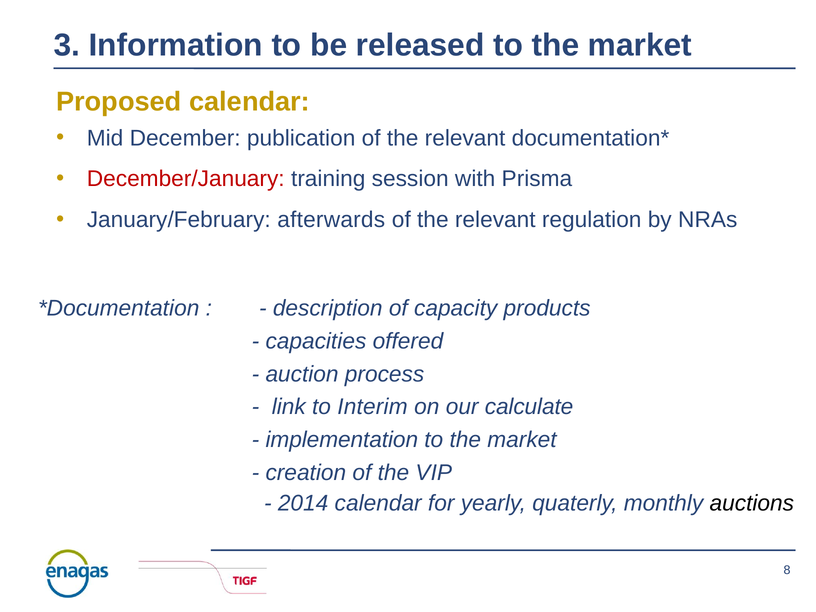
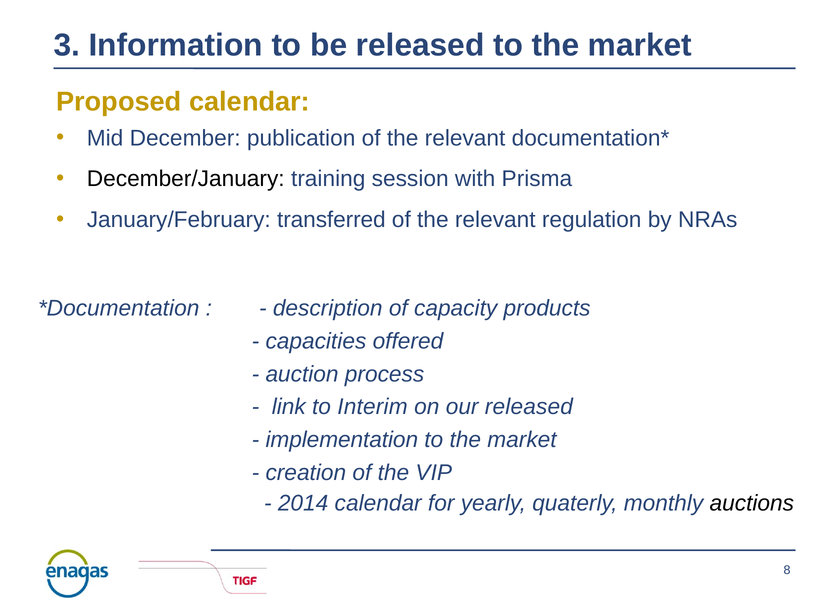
December/January colour: red -> black
afterwards: afterwards -> transferred
our calculate: calculate -> released
